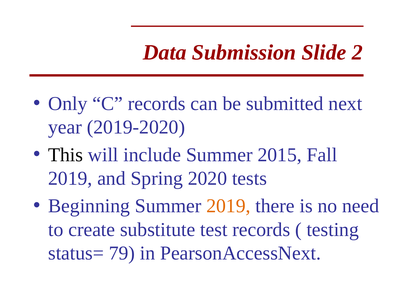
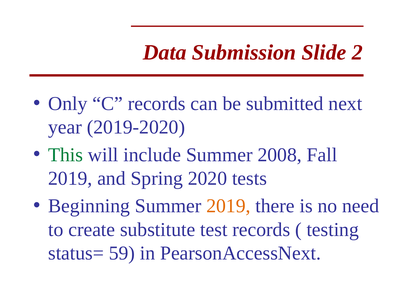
This colour: black -> green
2015: 2015 -> 2008
79: 79 -> 59
